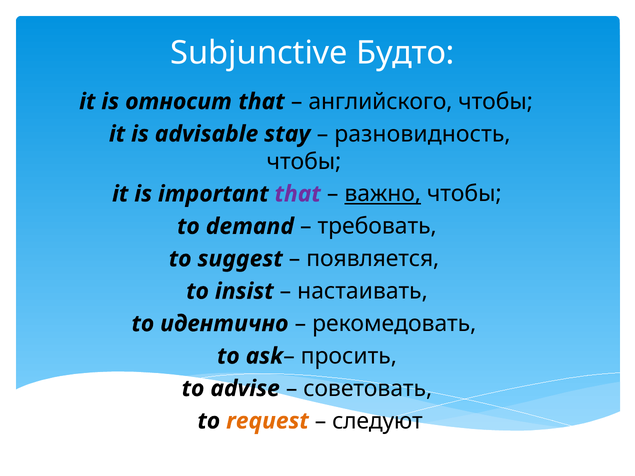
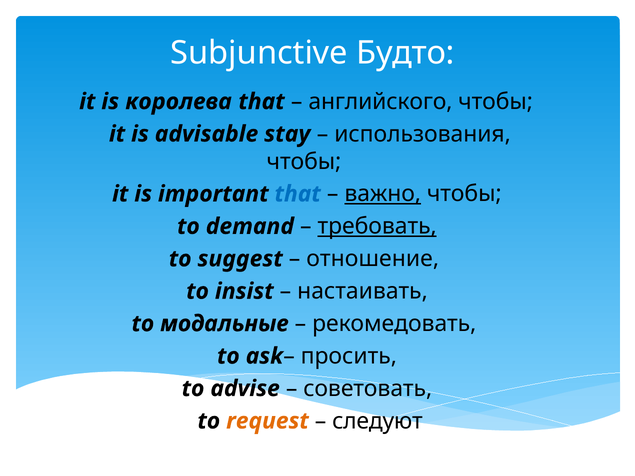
относит: относит -> королева
разновидность: разновидность -> использования
that at (298, 194) colour: purple -> blue
требовать underline: none -> present
появляется: появляется -> отношение
идентично: идентично -> модальные
